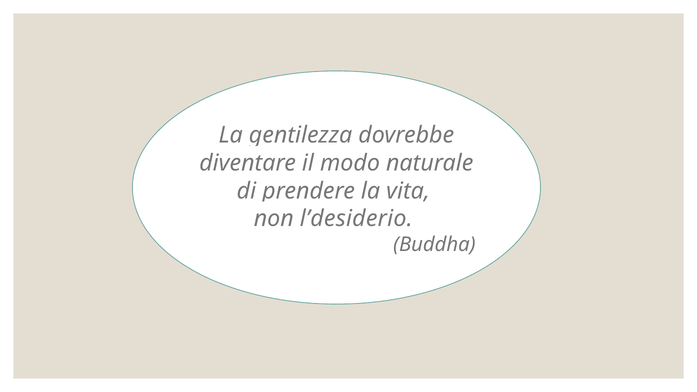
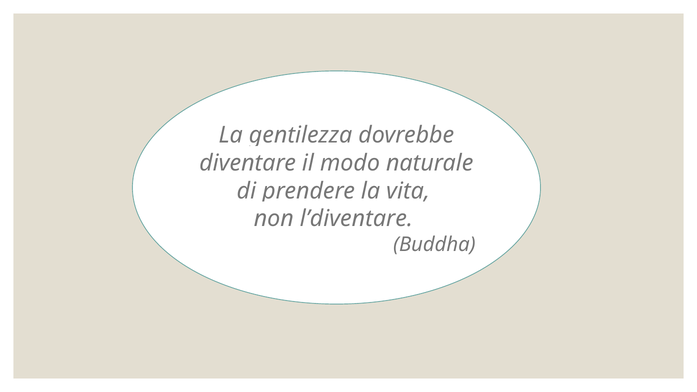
l’desiderio: l’desiderio -> l’diventare
